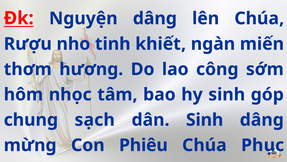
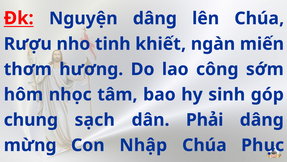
dân Sinh: Sinh -> Phải
Phiêu: Phiêu -> Nhập
